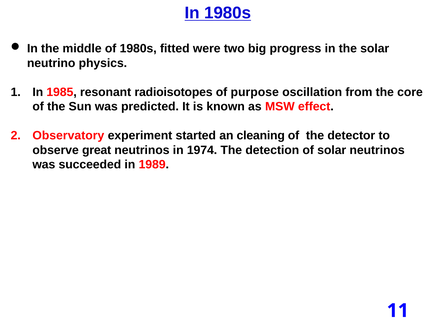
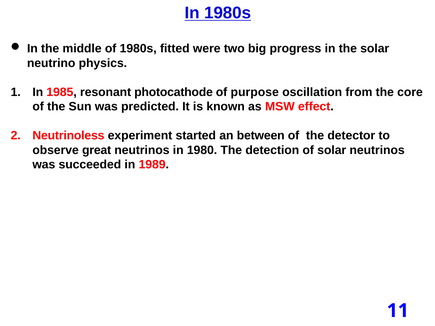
radioisotopes: radioisotopes -> photocathode
Observatory: Observatory -> Neutrinoless
cleaning: cleaning -> between
1974: 1974 -> 1980
